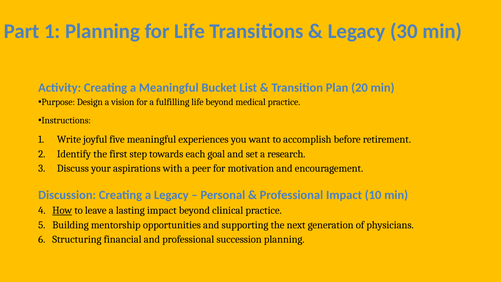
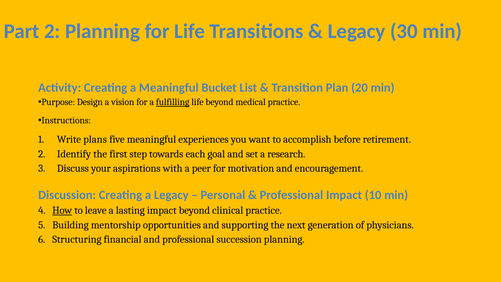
Part 1: 1 -> 2
fulfilling underline: none -> present
joyful: joyful -> plans
